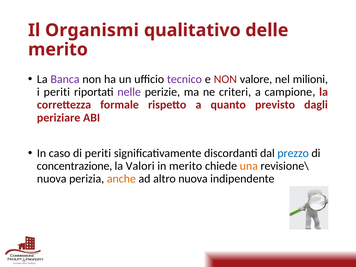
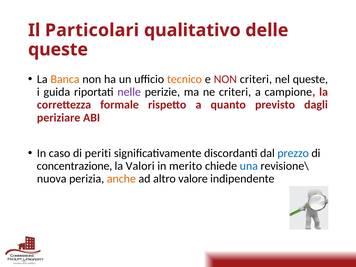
Organismi: Organismi -> Particolari
merito at (58, 50): merito -> queste
Banca colour: purple -> orange
tecnico colour: purple -> orange
NON valore: valore -> criteri
nel milioni: milioni -> queste
i periti: periti -> guida
una colour: orange -> blue
altro nuova: nuova -> valore
